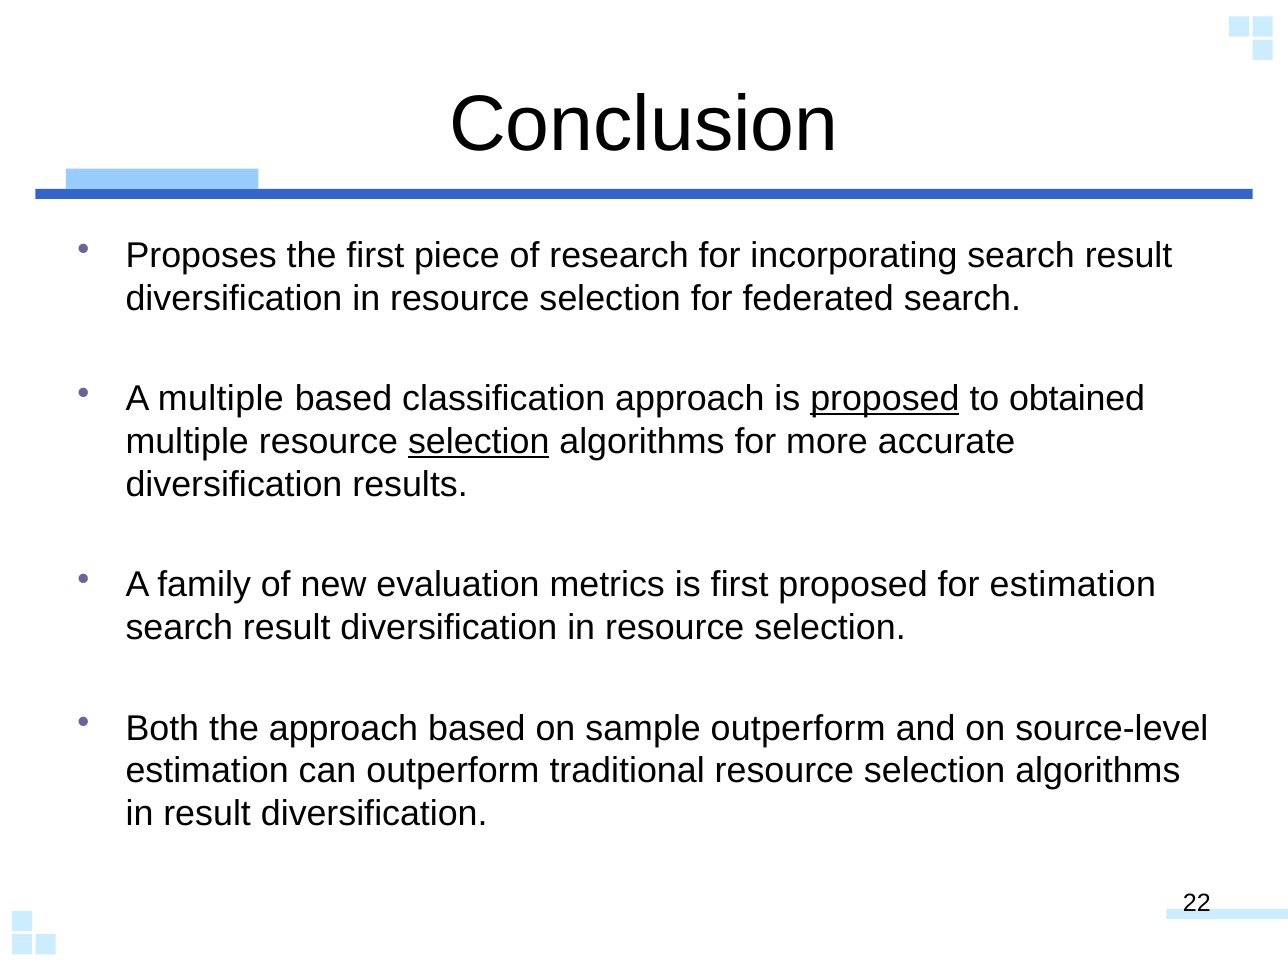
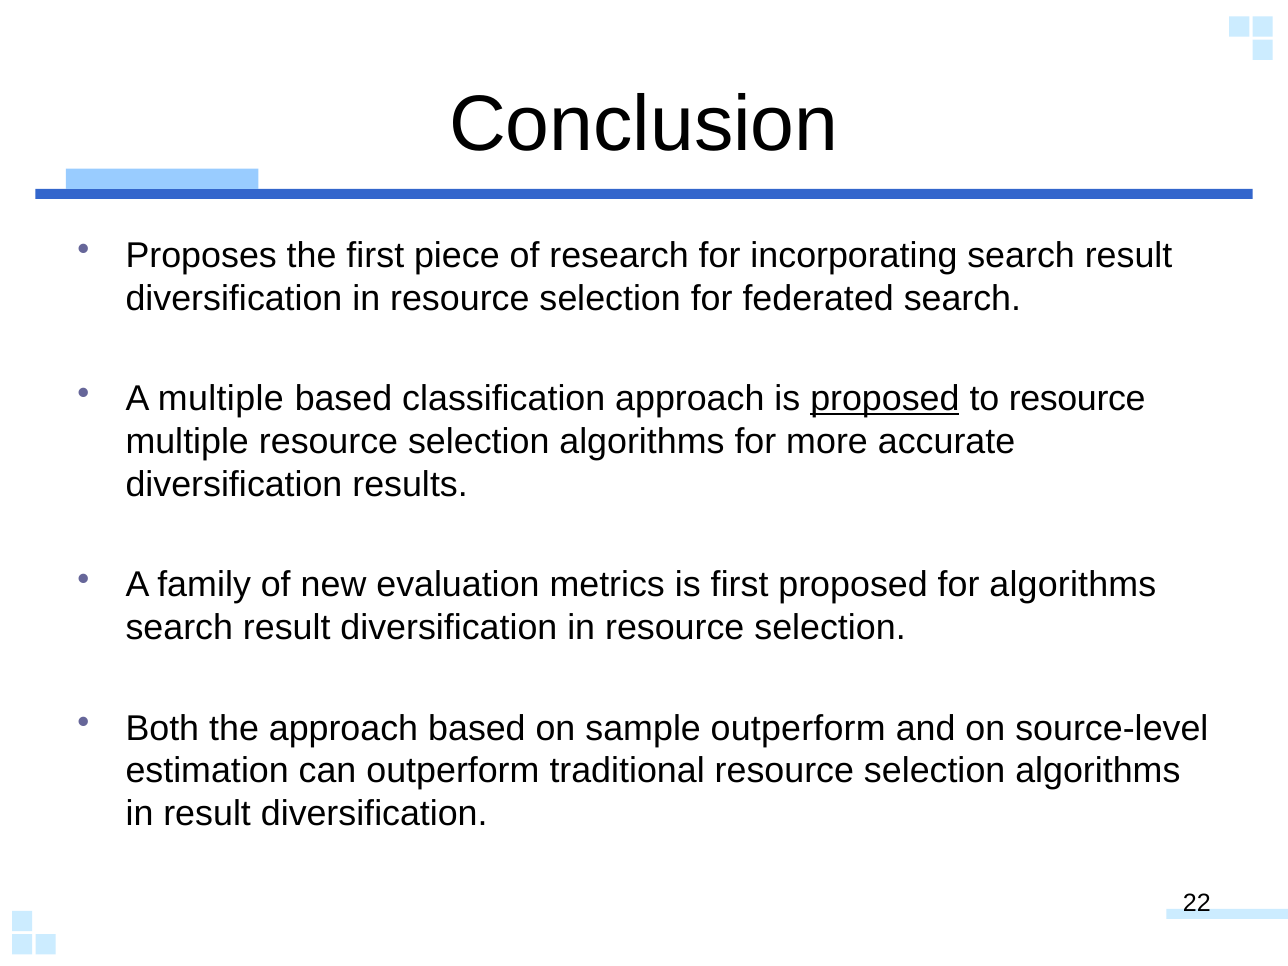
to obtained: obtained -> resource
selection at (479, 442) underline: present -> none
for estimation: estimation -> algorithms
